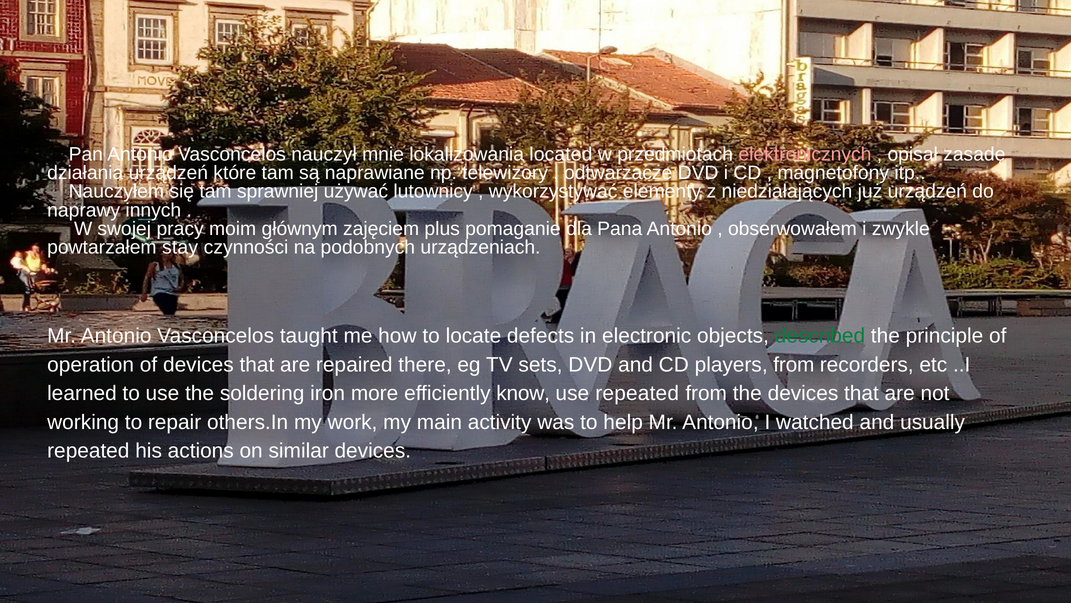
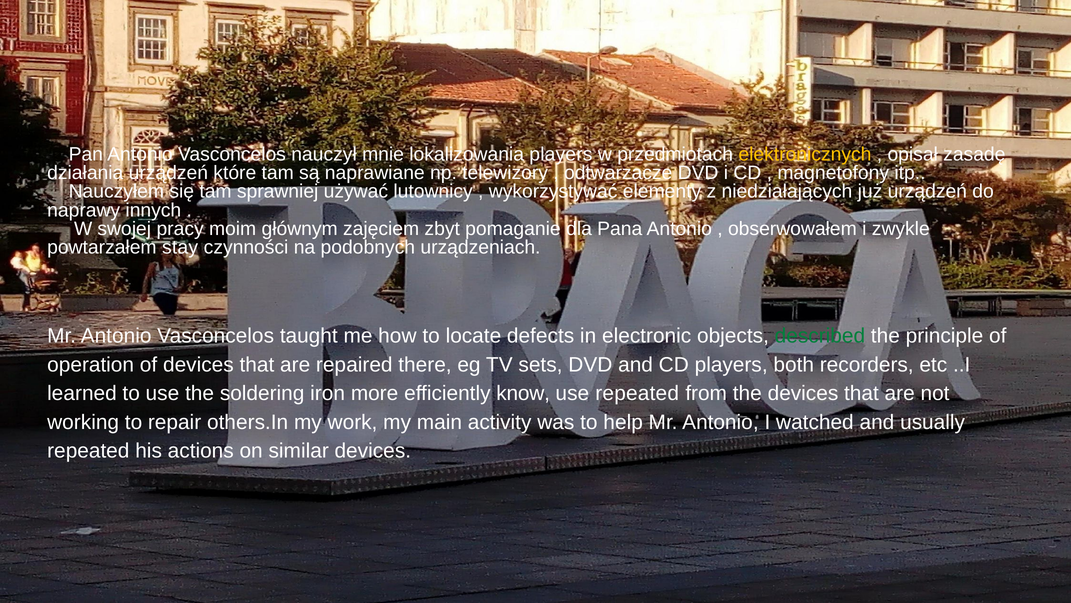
lokalizowania located: located -> players
elektronicznych colour: pink -> yellow
plus: plus -> zbyt
players from: from -> both
